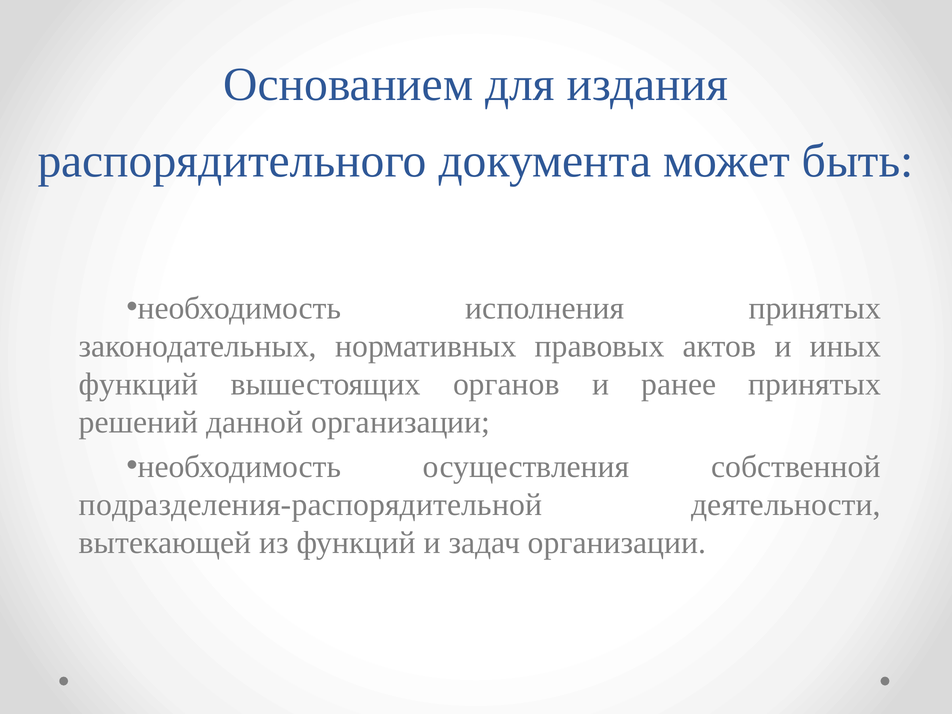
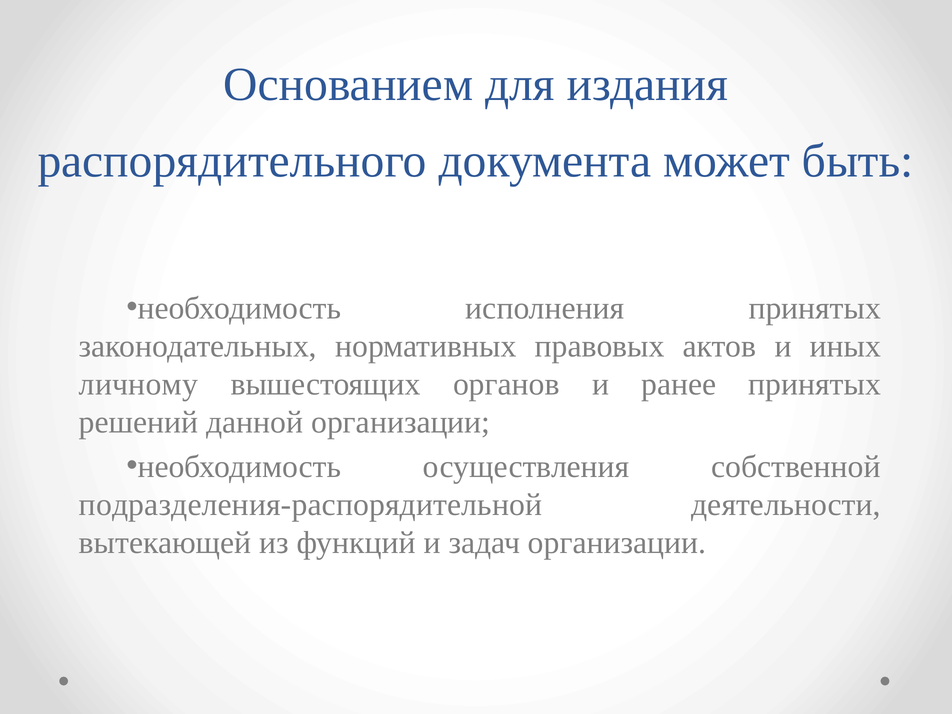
функций at (139, 384): функций -> личному
